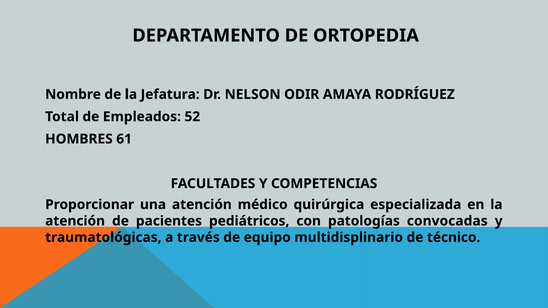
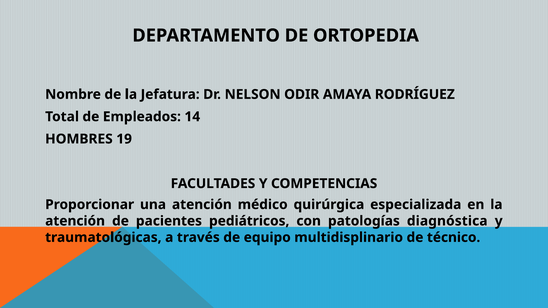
52: 52 -> 14
61: 61 -> 19
convocadas: convocadas -> diagnóstica
